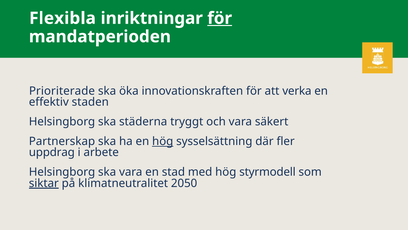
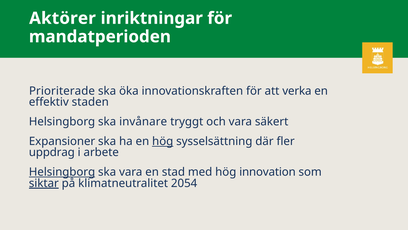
Flexibla: Flexibla -> Aktörer
för at (220, 18) underline: present -> none
städerna: städerna -> invånare
Partnerskap: Partnerskap -> Expansioner
Helsingborg at (62, 172) underline: none -> present
styrmodell: styrmodell -> innovation
2050: 2050 -> 2054
